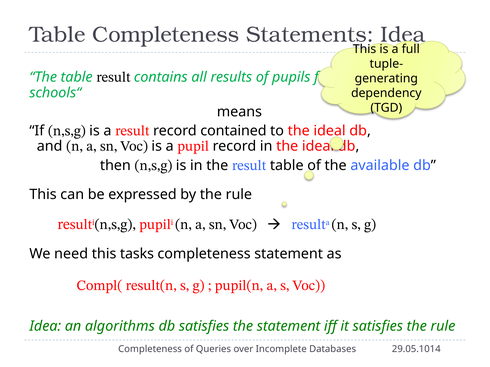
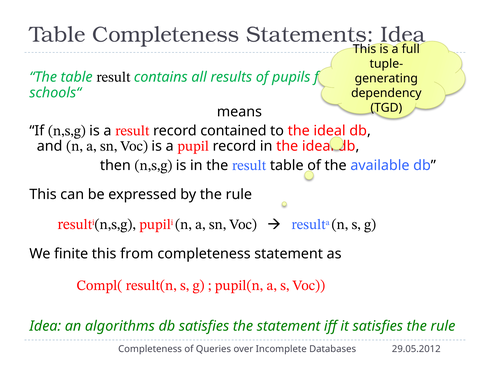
need: need -> finite
this tasks: tasks -> from
29.05.1014: 29.05.1014 -> 29.05.2012
